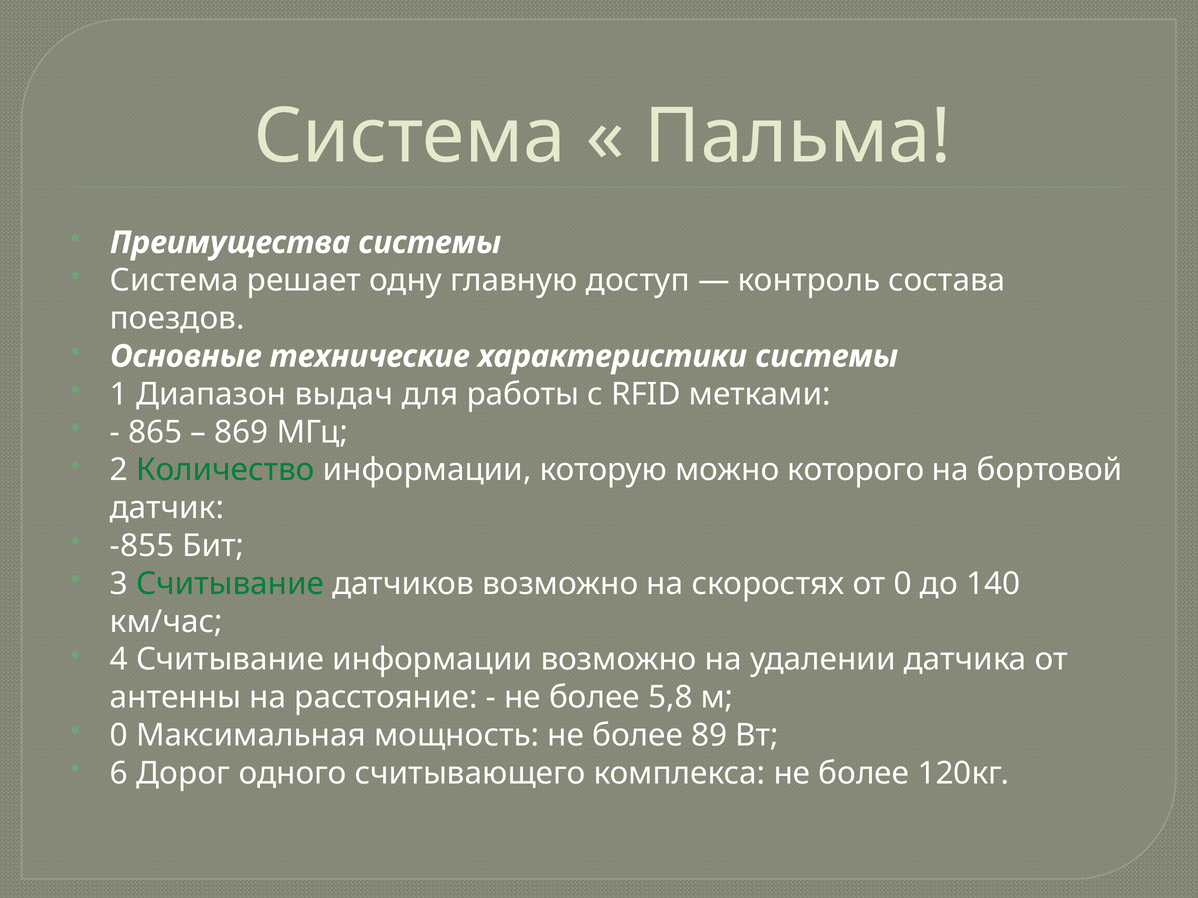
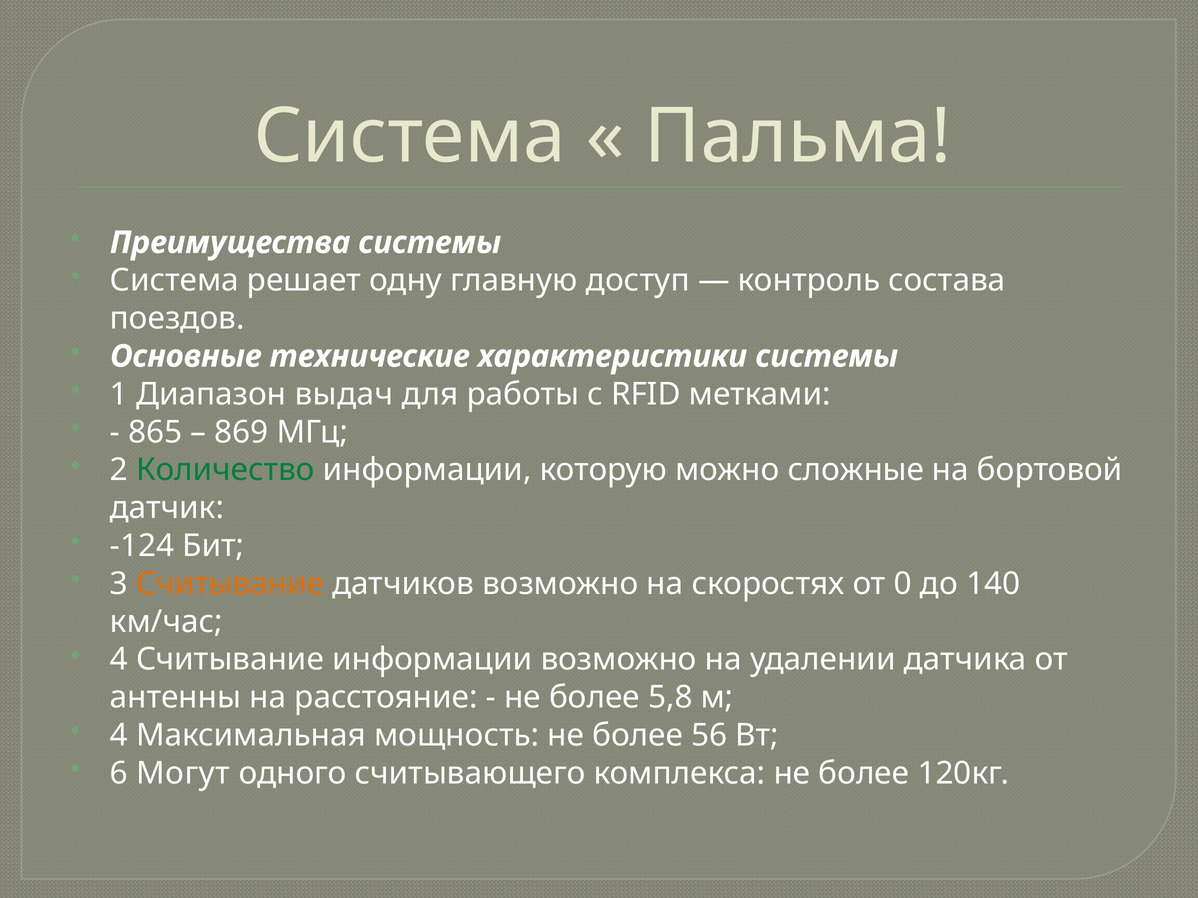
которого: которого -> сложные
-855: -855 -> -124
Считывание at (230, 584) colour: green -> orange
0 at (119, 736): 0 -> 4
89: 89 -> 56
Дорог: Дорог -> Могут
